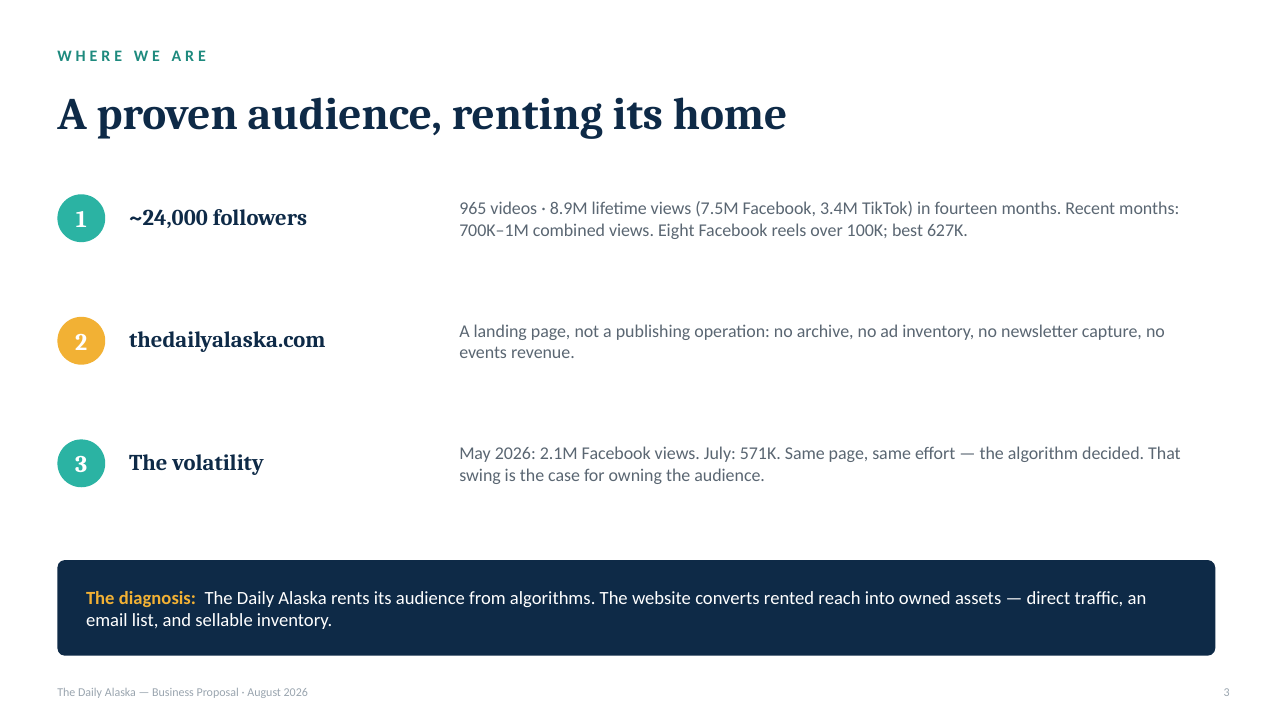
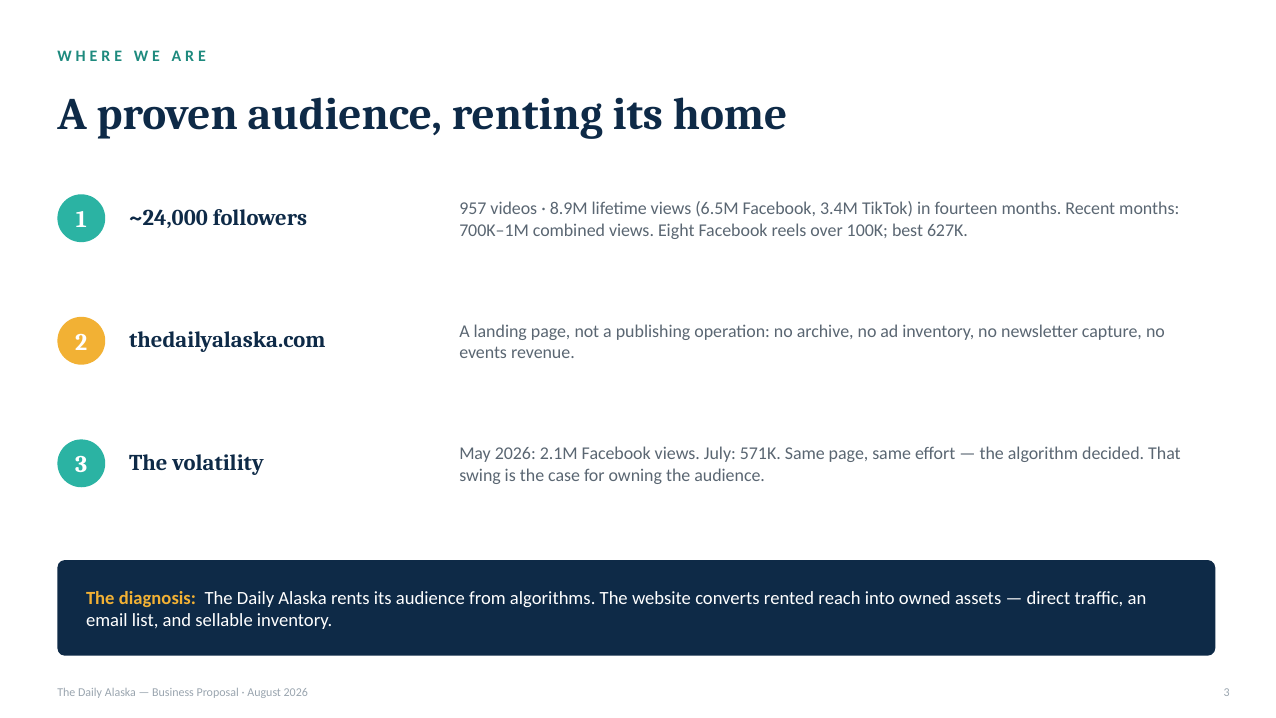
965: 965 -> 957
7.5M: 7.5M -> 6.5M
